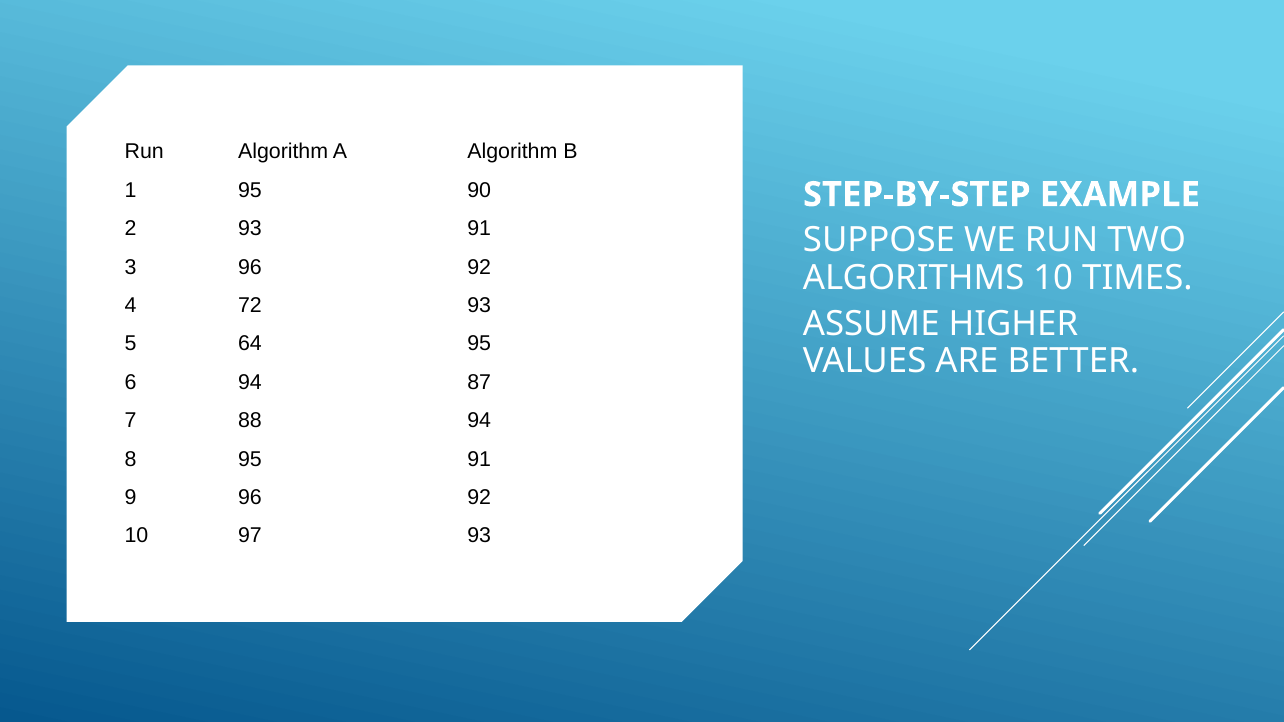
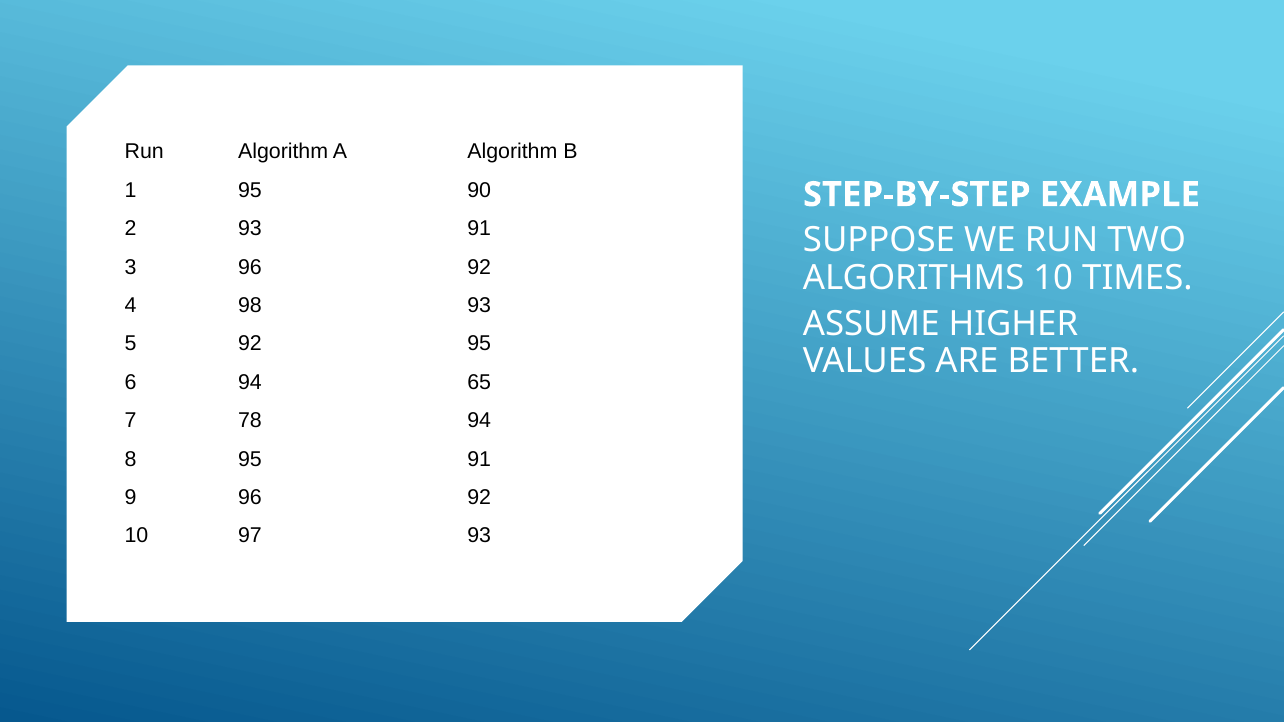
72: 72 -> 98
5 64: 64 -> 92
87: 87 -> 65
88: 88 -> 78
